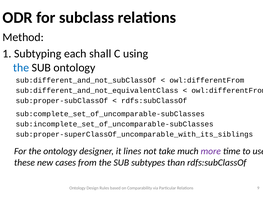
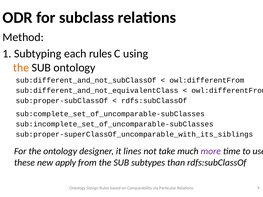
each shall: shall -> rules
the at (21, 68) colour: blue -> orange
cases: cases -> apply
